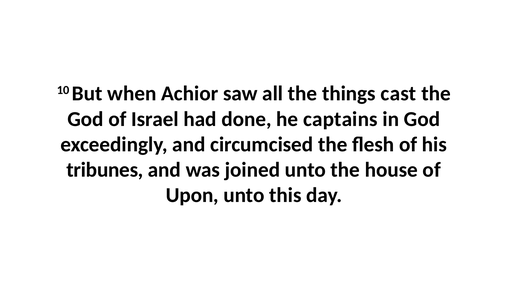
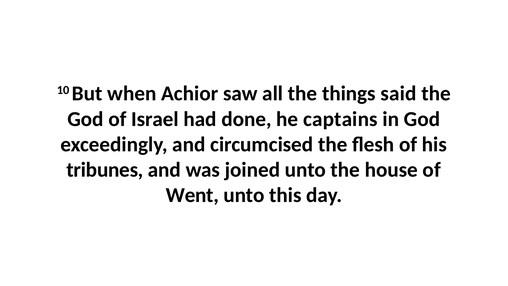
cast: cast -> said
Upon: Upon -> Went
